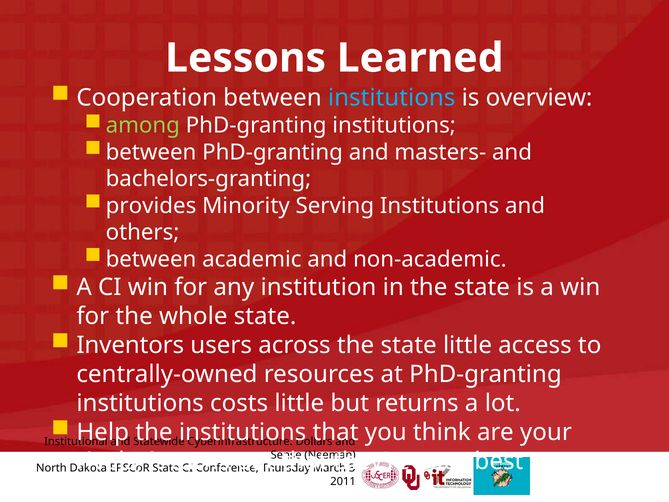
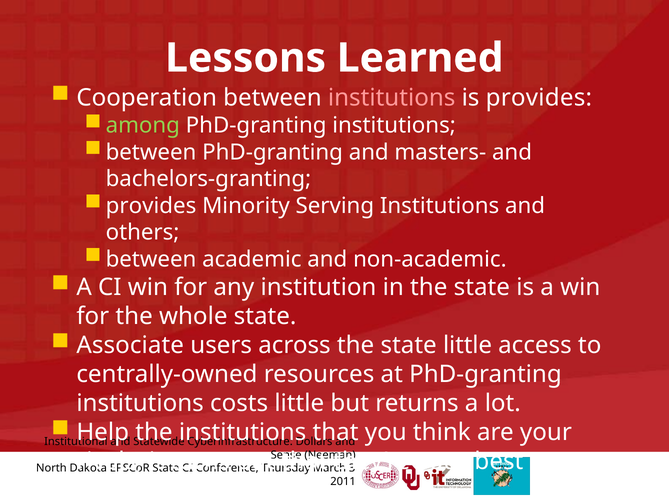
institutions at (392, 98) colour: light blue -> pink
is overview: overview -> provides
Inventors: Inventors -> Associate
